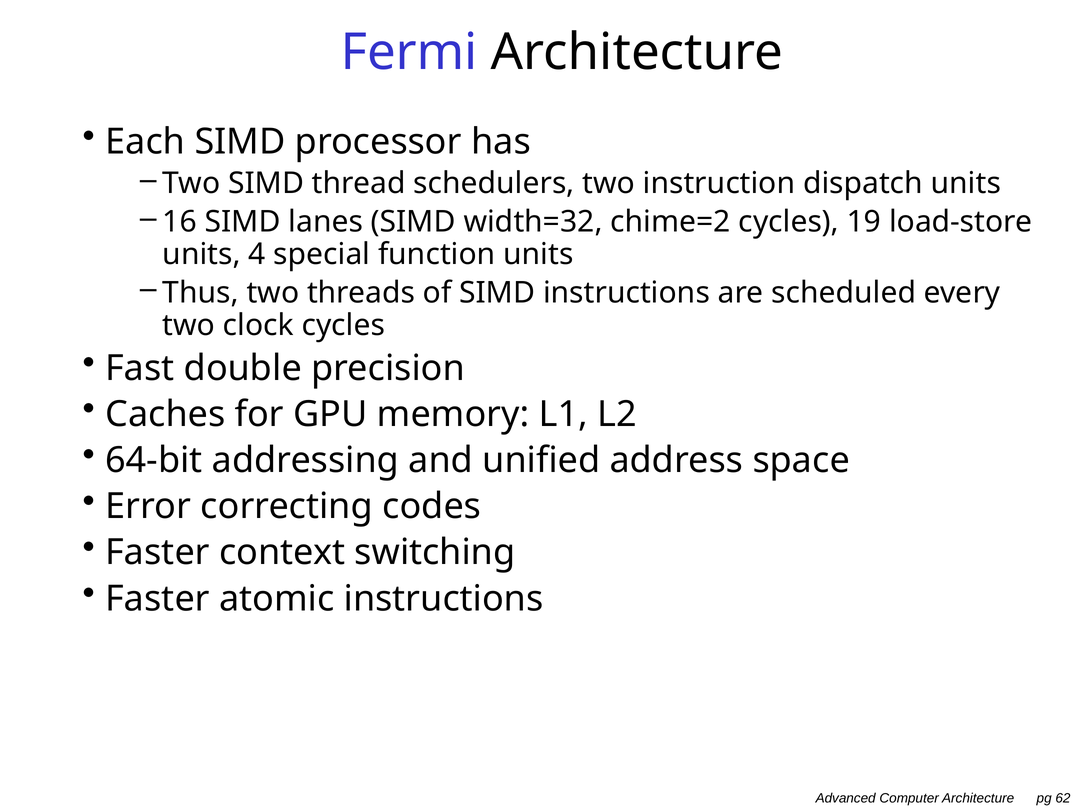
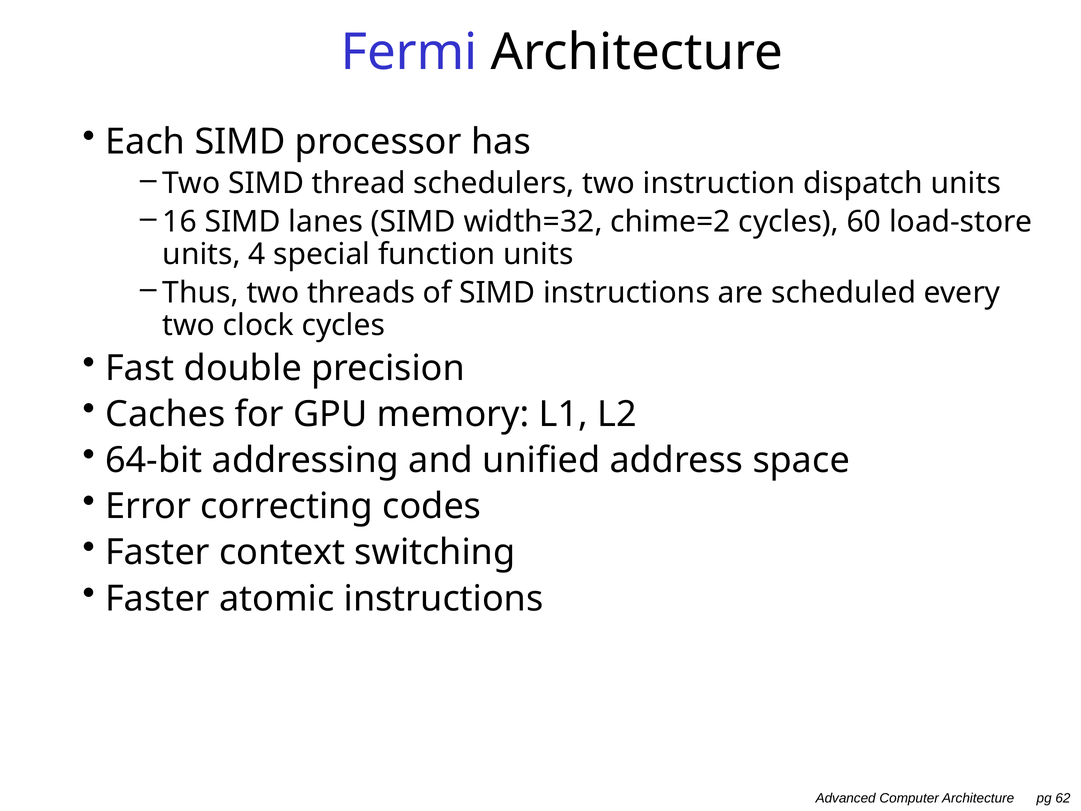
19: 19 -> 60
